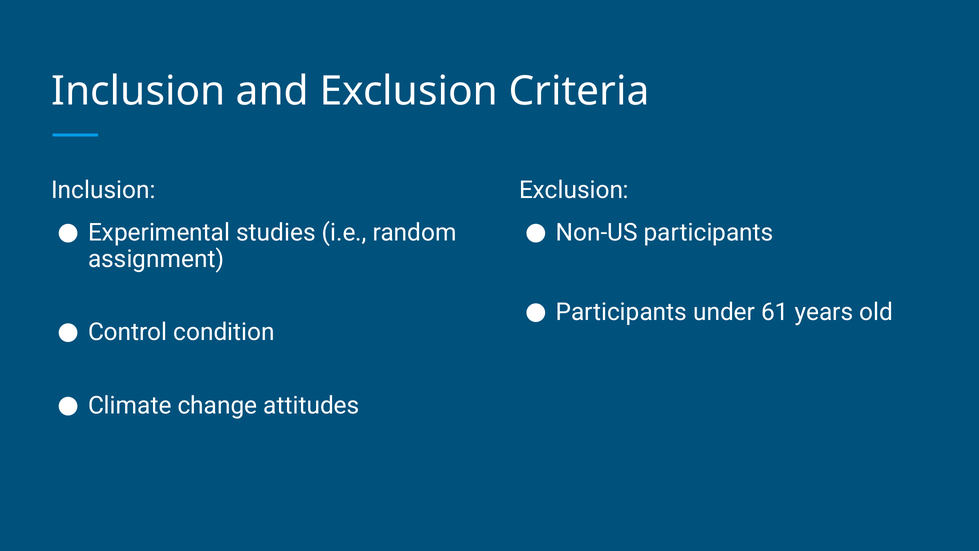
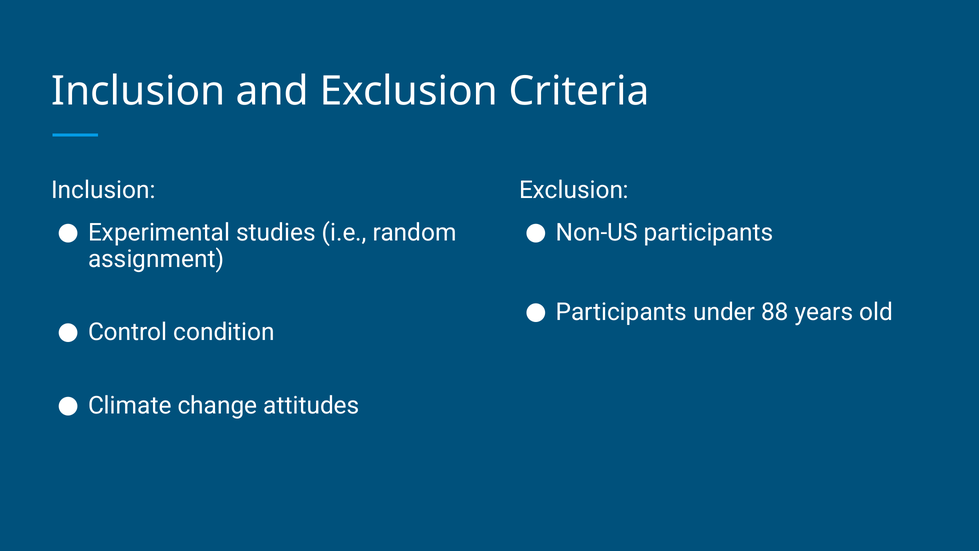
61: 61 -> 88
